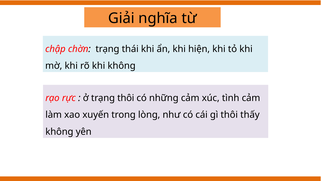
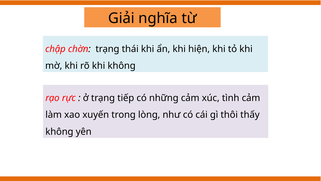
trạng thôi: thôi -> tiếp
